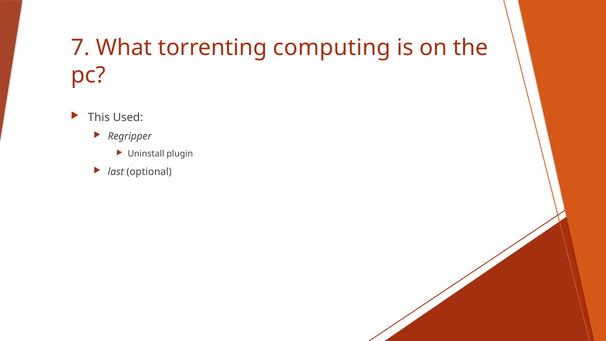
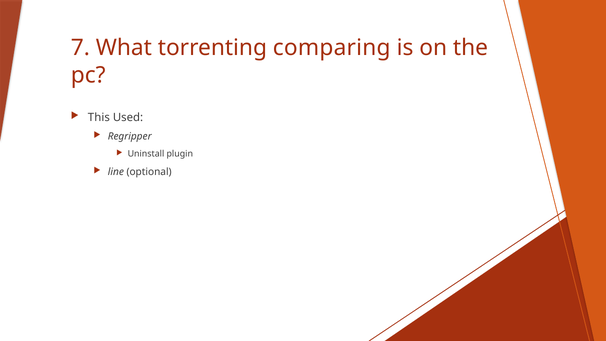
computing: computing -> comparing
last: last -> line
